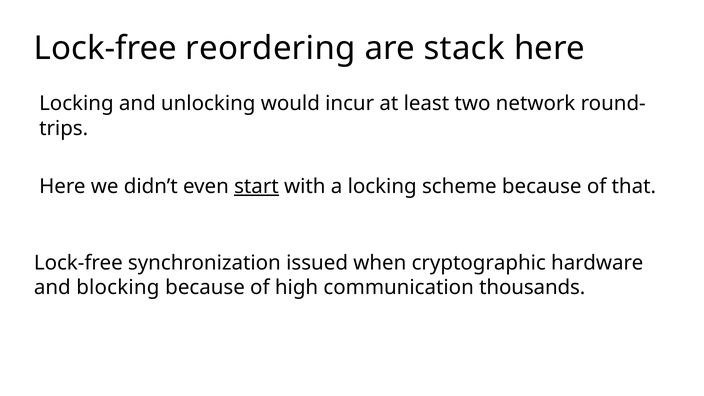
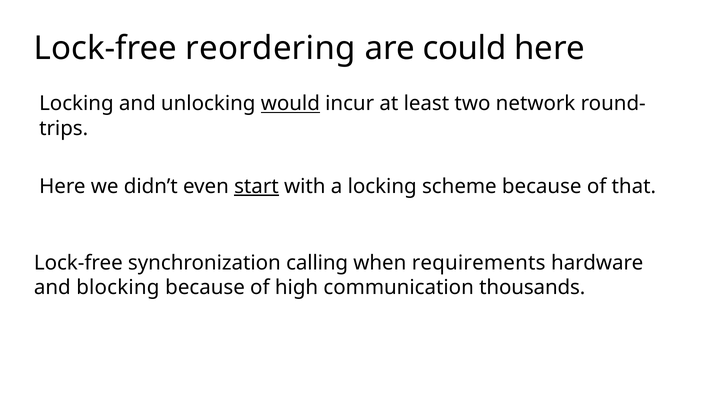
stack: stack -> could
would underline: none -> present
issued: issued -> calling
cryptographic: cryptographic -> requirements
